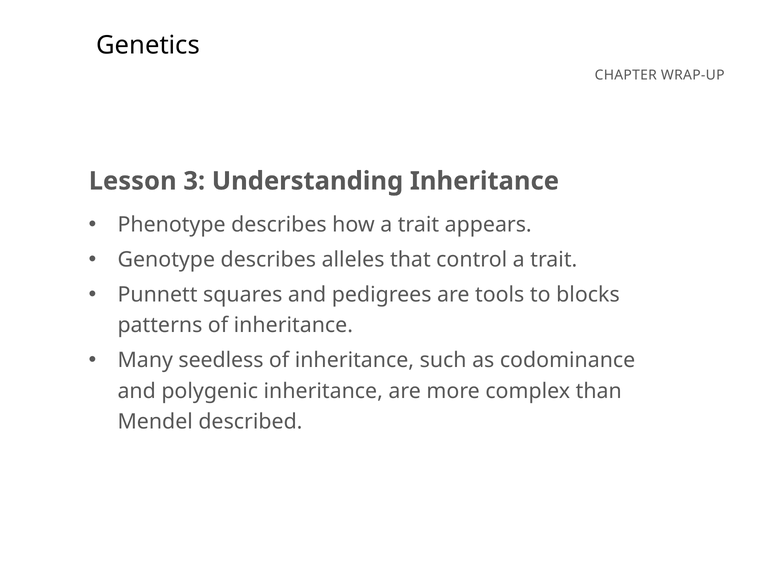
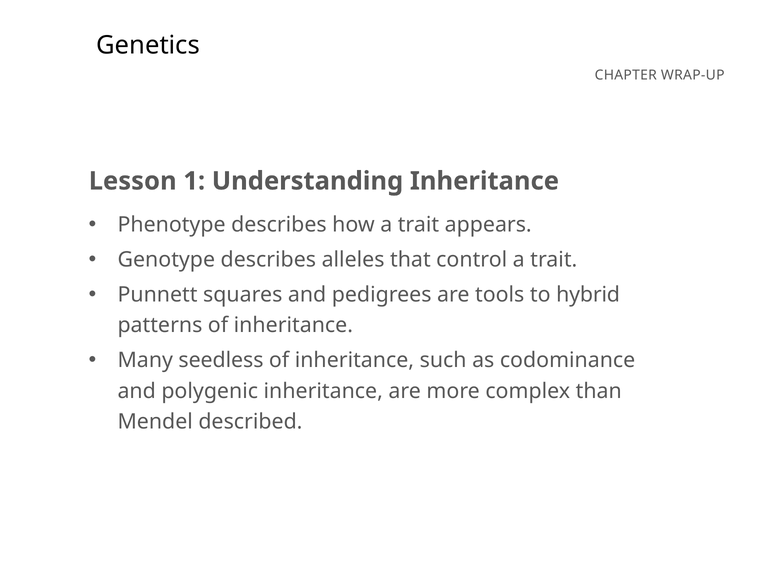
3: 3 -> 1
blocks: blocks -> hybrid
